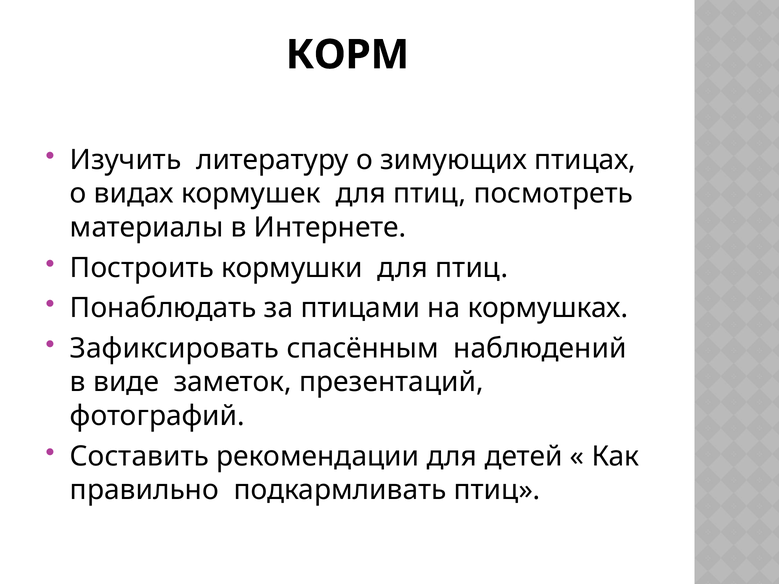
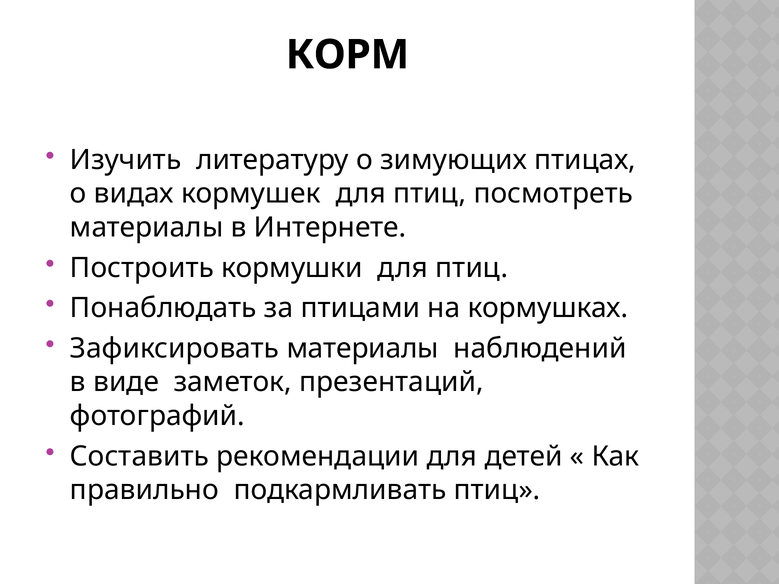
Зафиксировать спасённым: спасённым -> материалы
